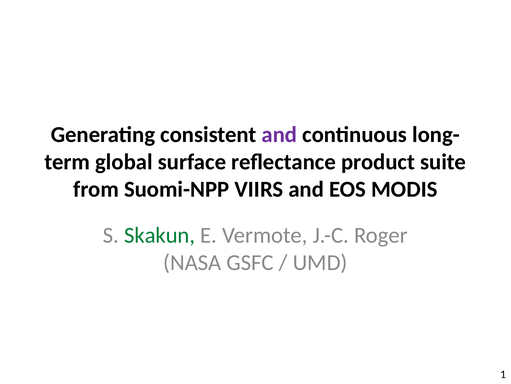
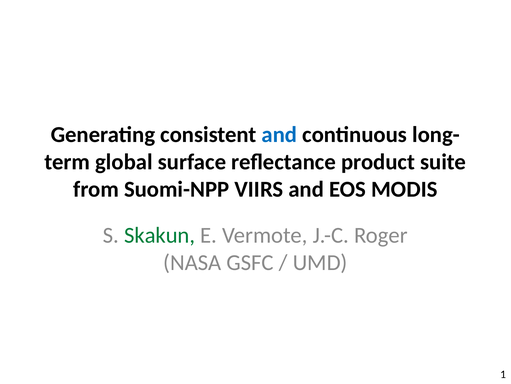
and at (279, 134) colour: purple -> blue
